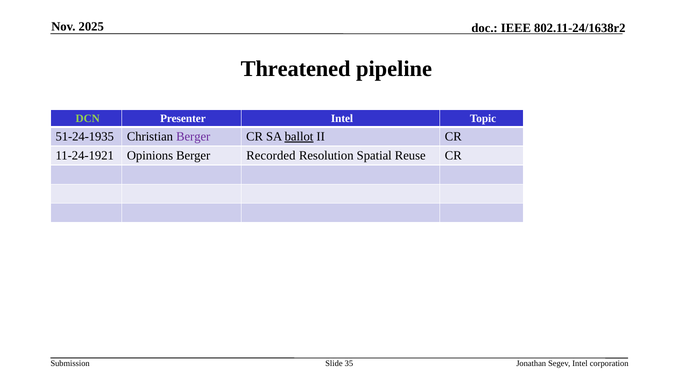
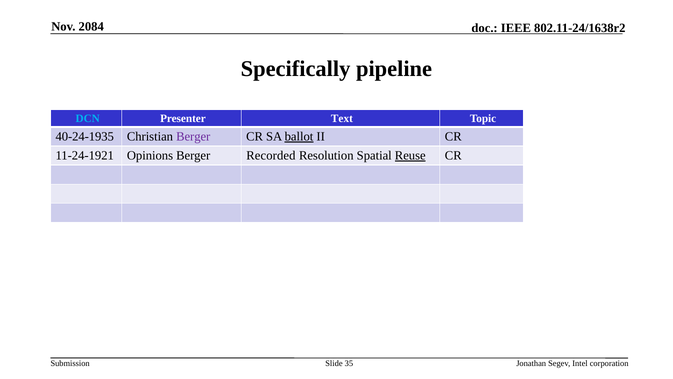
2025: 2025 -> 2084
Threatened: Threatened -> Specifically
DCN colour: light green -> light blue
Presenter Intel: Intel -> Text
51-24-1935: 51-24-1935 -> 40-24-1935
Reuse underline: none -> present
